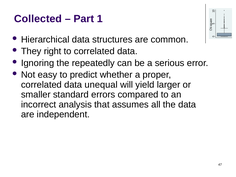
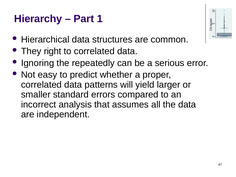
Collected: Collected -> Hierarchy
unequal: unequal -> patterns
